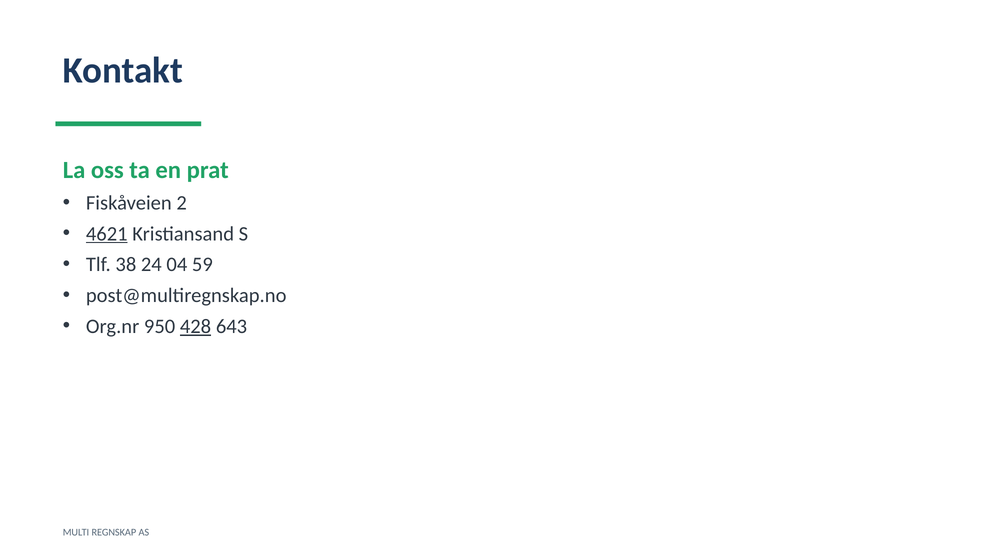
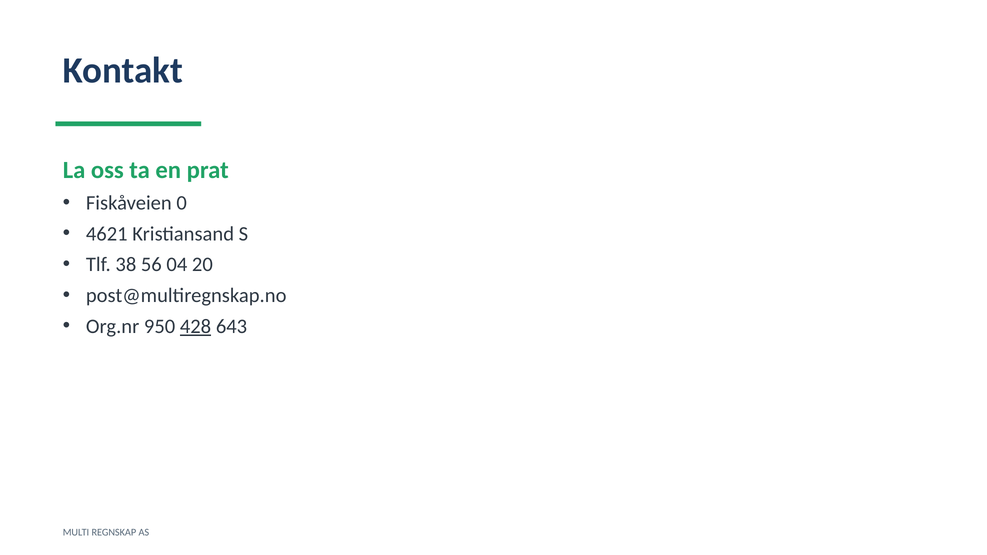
2: 2 -> 0
4621 underline: present -> none
24: 24 -> 56
59: 59 -> 20
